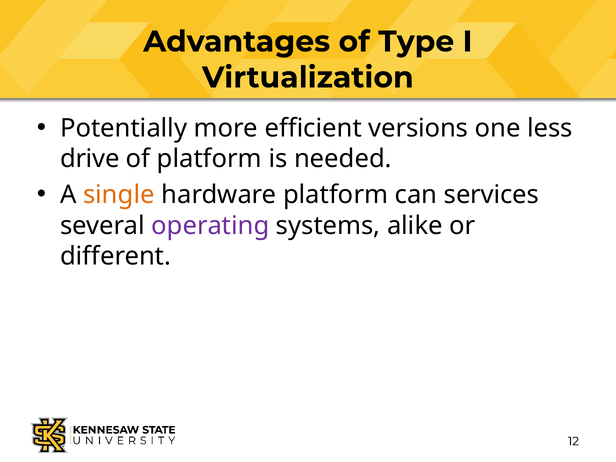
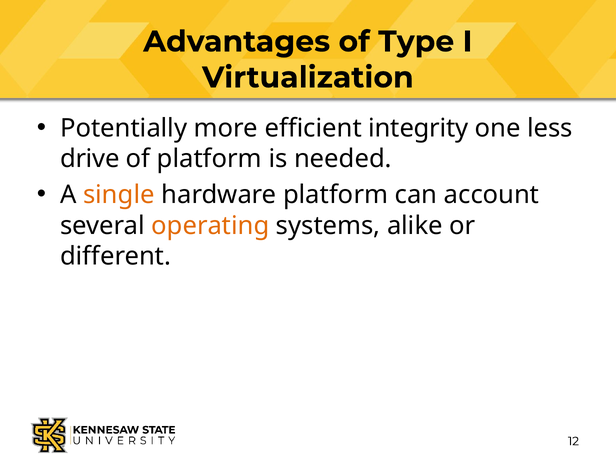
versions: versions -> integrity
services: services -> account
operating colour: purple -> orange
